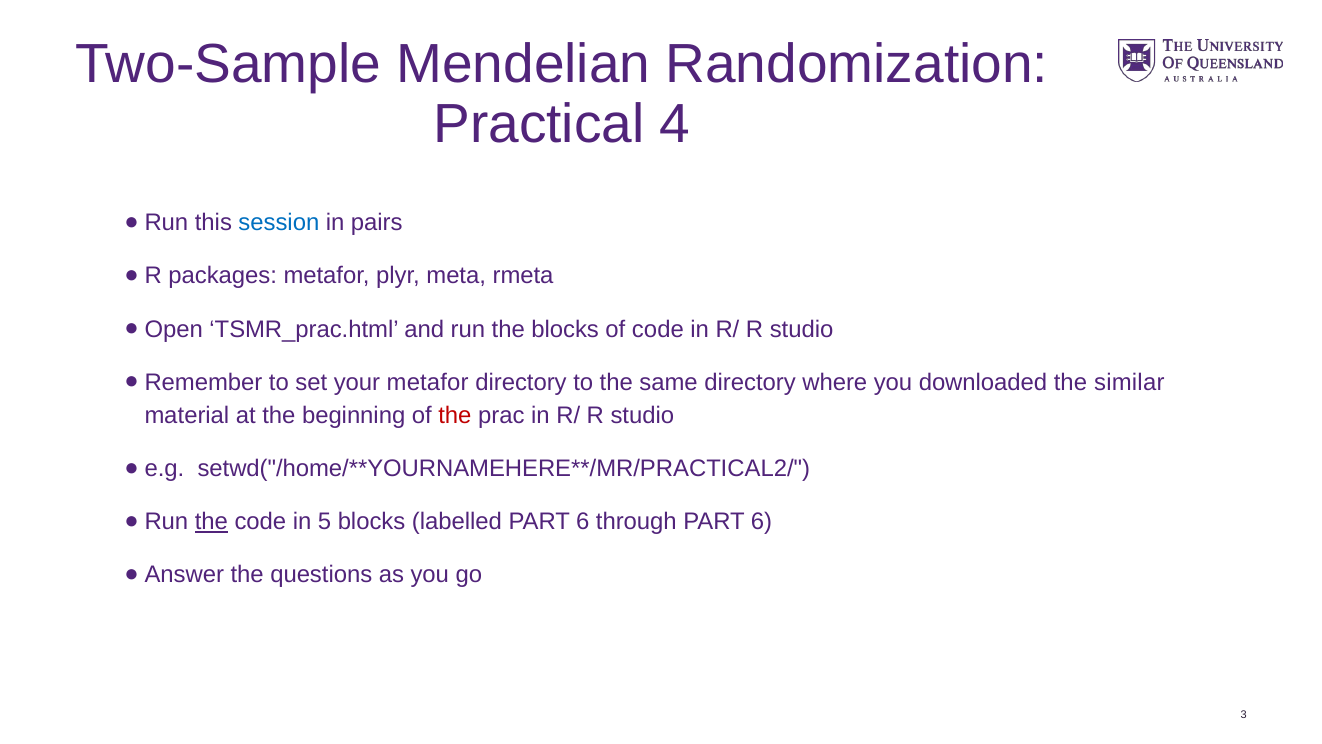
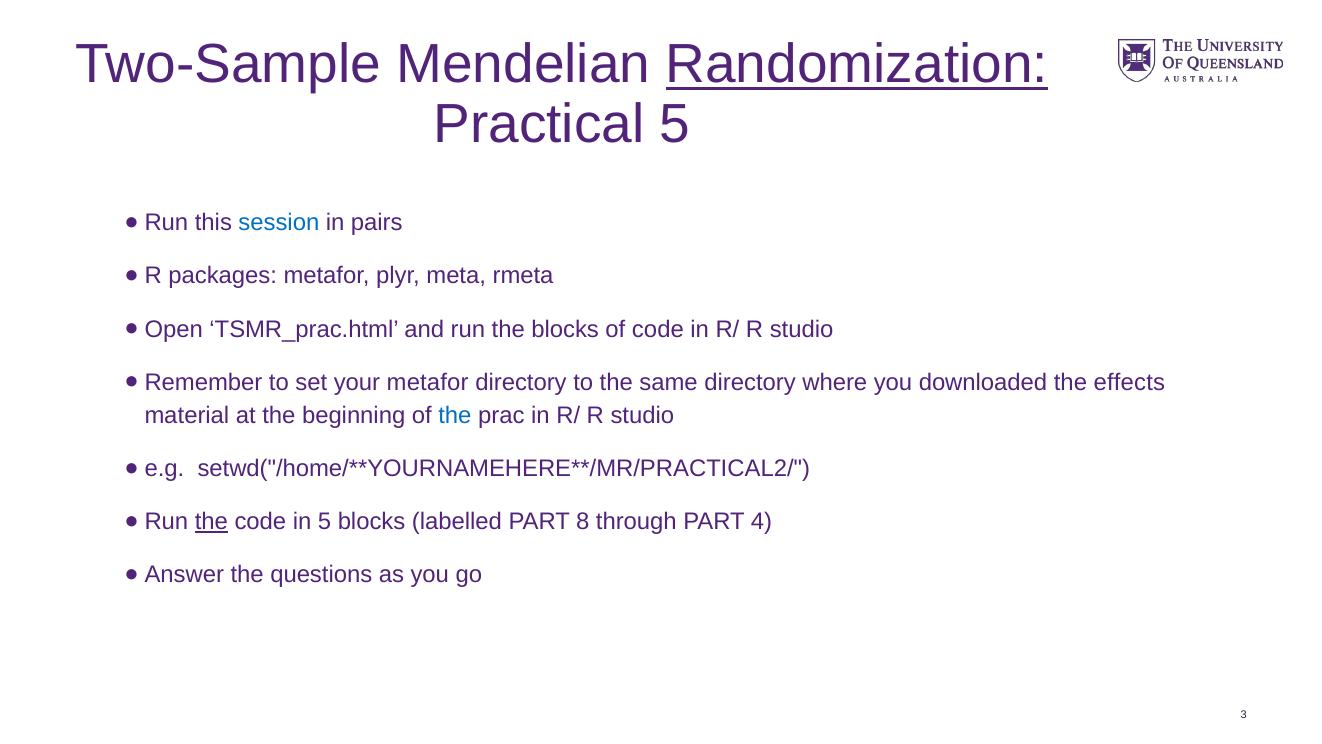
Randomization underline: none -> present
Practical 4: 4 -> 5
similar: similar -> effects
the at (455, 415) colour: red -> blue
labelled PART 6: 6 -> 8
through PART 6: 6 -> 4
